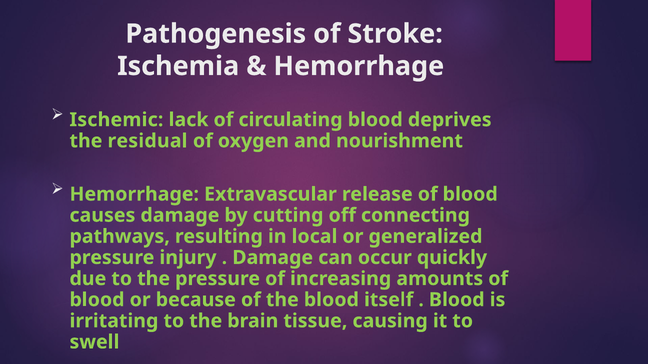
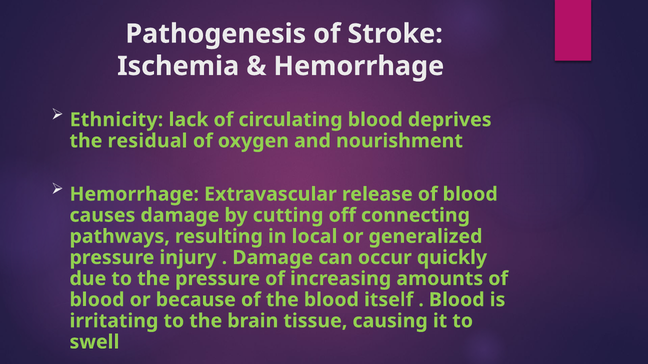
Ischemic: Ischemic -> Ethnicity
